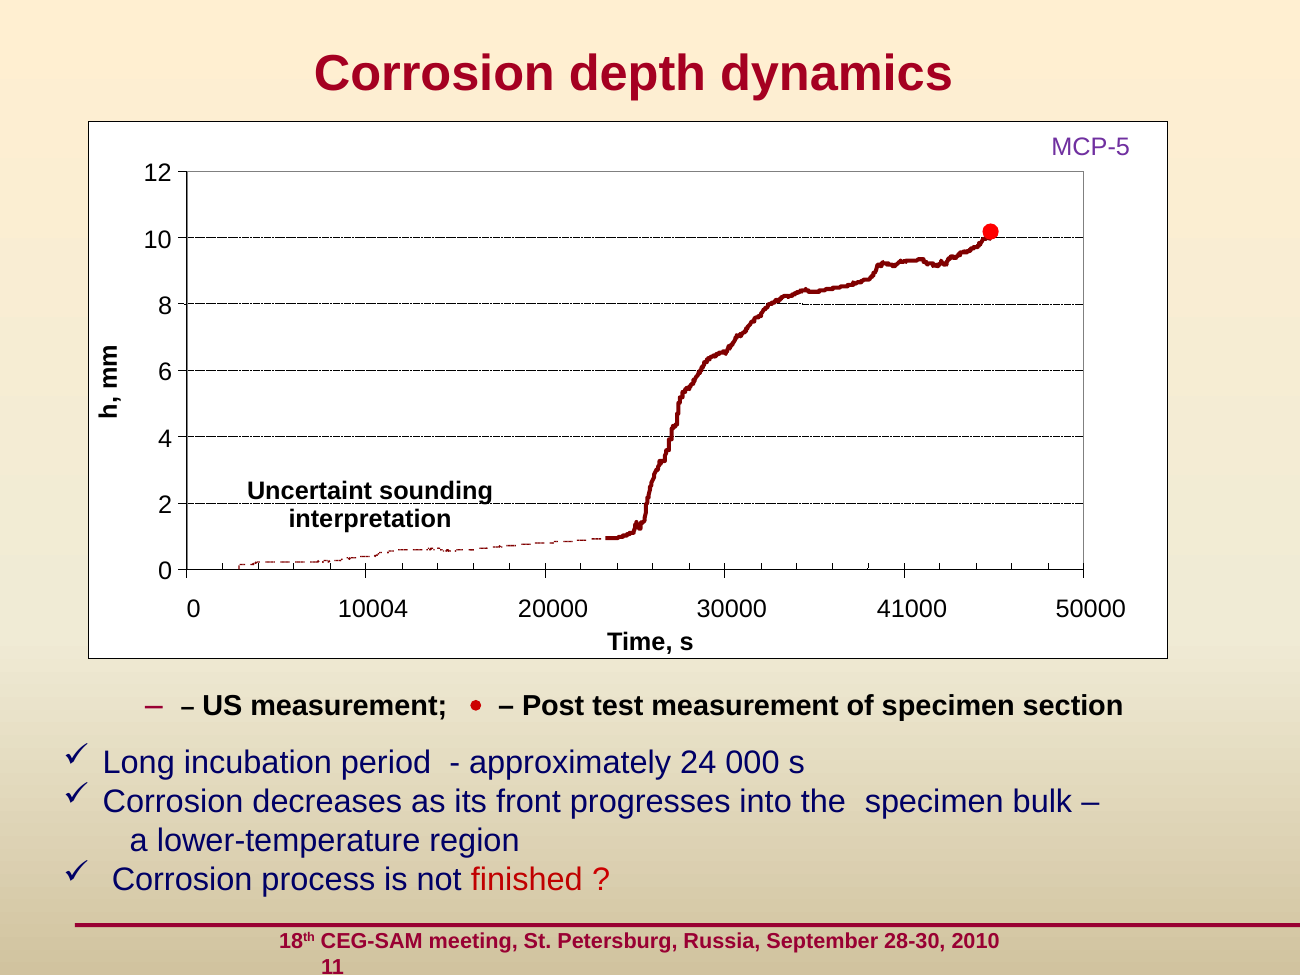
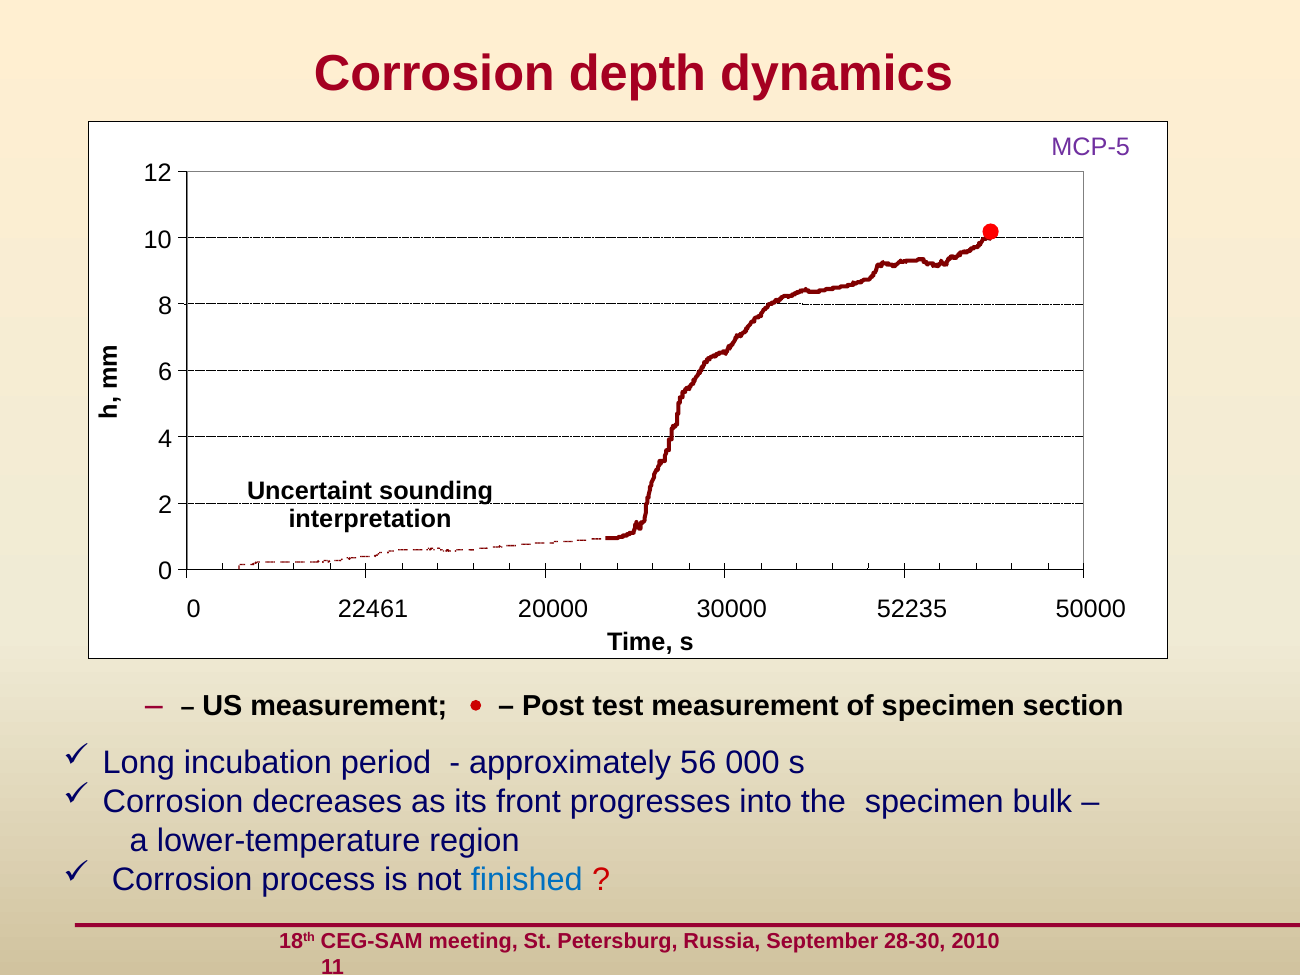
10004: 10004 -> 22461
41000: 41000 -> 52235
24: 24 -> 56
finished colour: red -> blue
